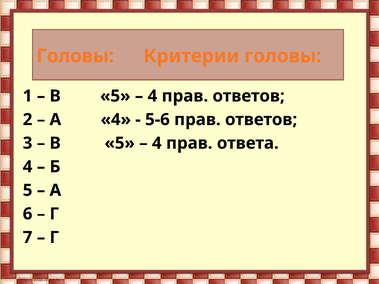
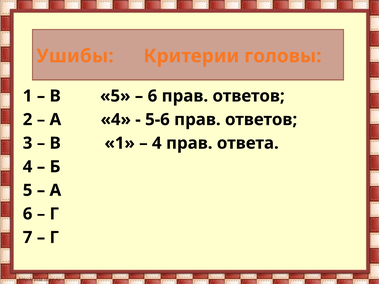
Головы at (75, 56): Головы -> Ушибы
4 at (152, 96): 4 -> 6
5 at (120, 143): 5 -> 1
